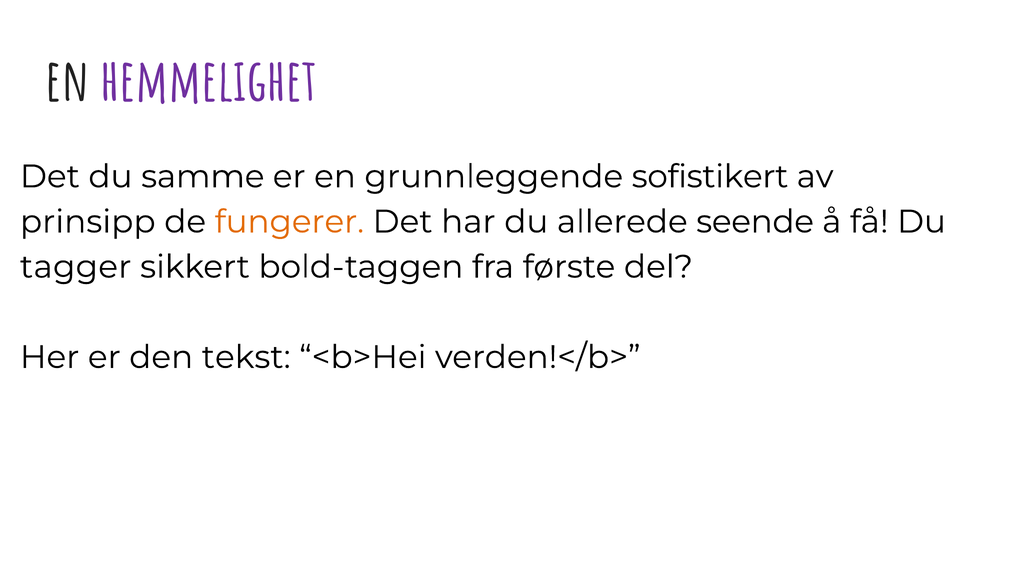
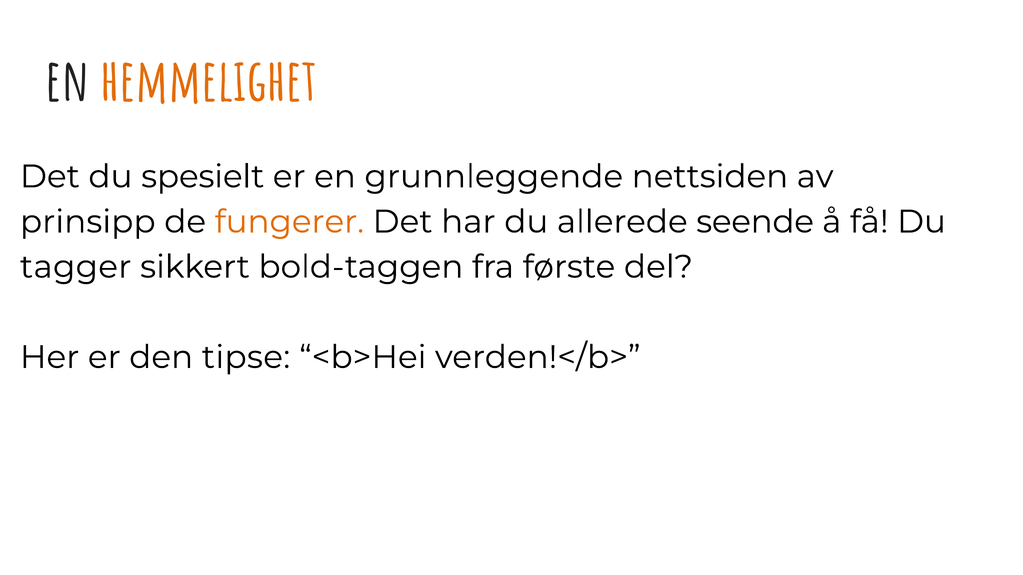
hemmelighet colour: purple -> orange
samme: samme -> spesielt
sofistikert: sofistikert -> nettsiden
tekst: tekst -> tipse
